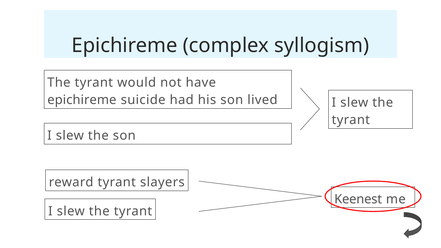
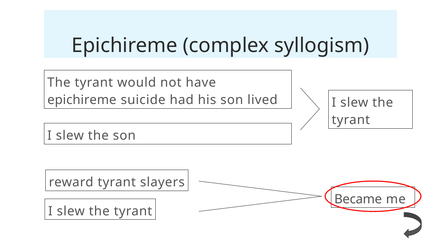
Keenest: Keenest -> Became
